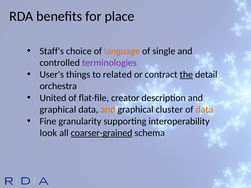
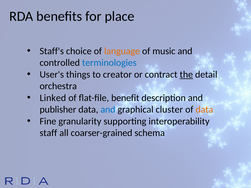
single: single -> music
terminologies colour: purple -> blue
related: related -> creator
United: United -> Linked
creator: creator -> benefit
graphical at (58, 110): graphical -> publisher
and at (108, 110) colour: orange -> blue
look: look -> staff
coarser-grained underline: present -> none
